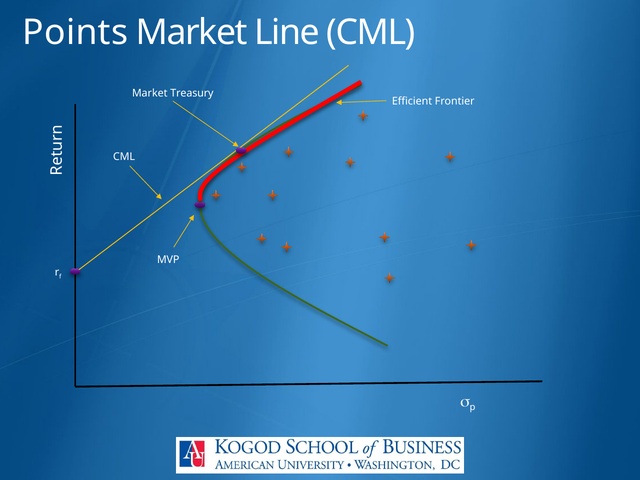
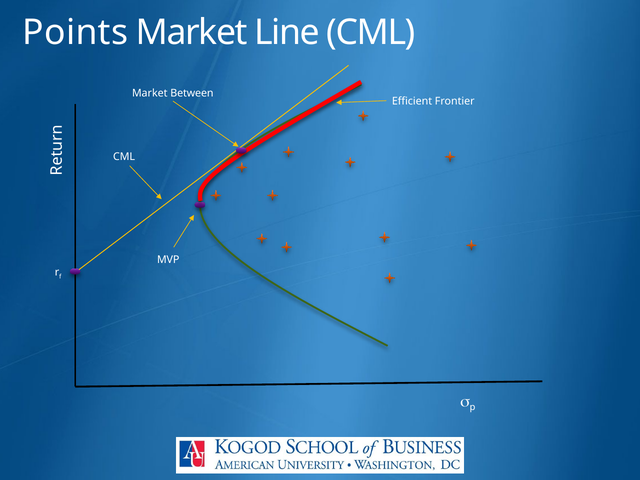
Treasury: Treasury -> Between
